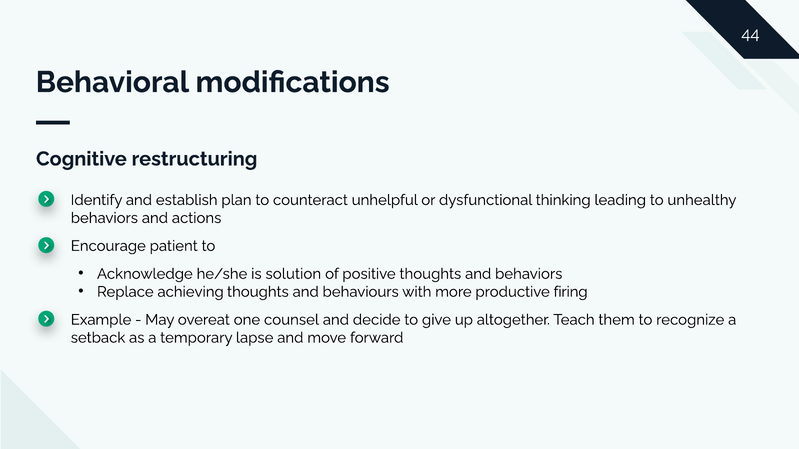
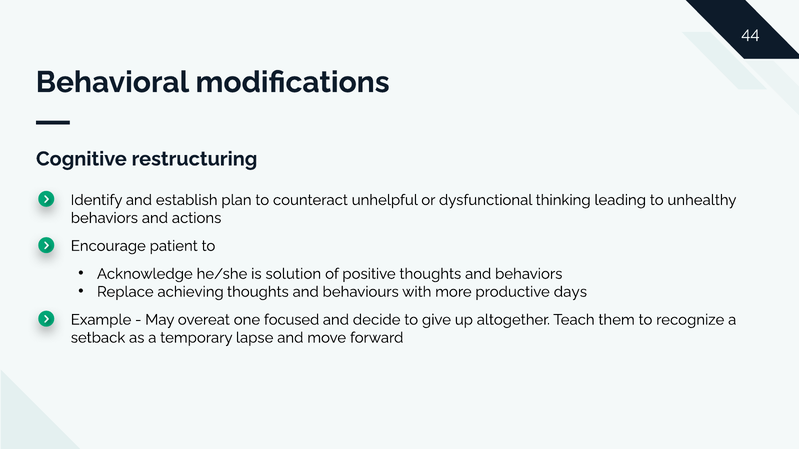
firing: firing -> days
counsel: counsel -> focused
